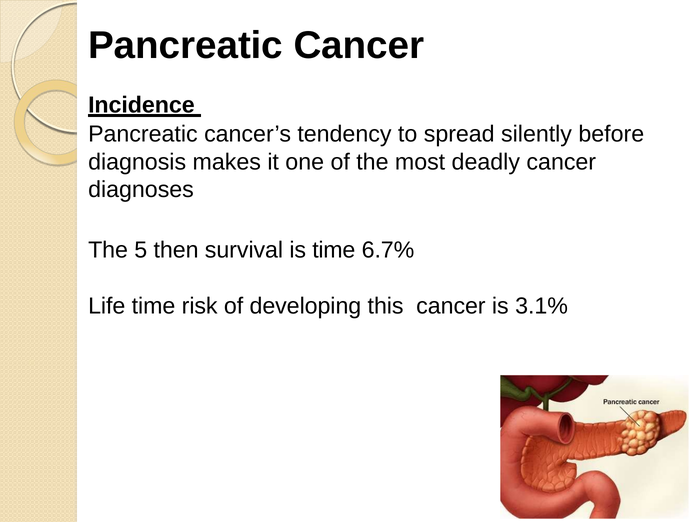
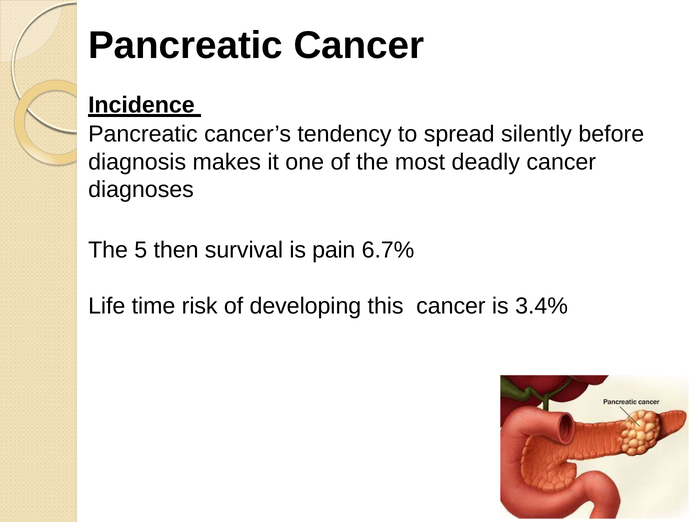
is time: time -> pain
3.1%: 3.1% -> 3.4%
